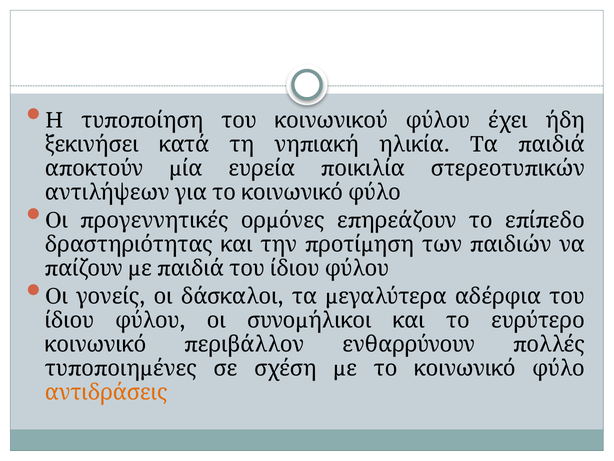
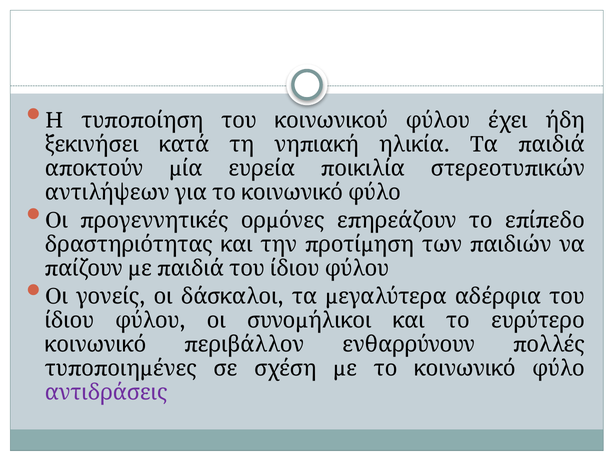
αντιδράσεις colour: orange -> purple
